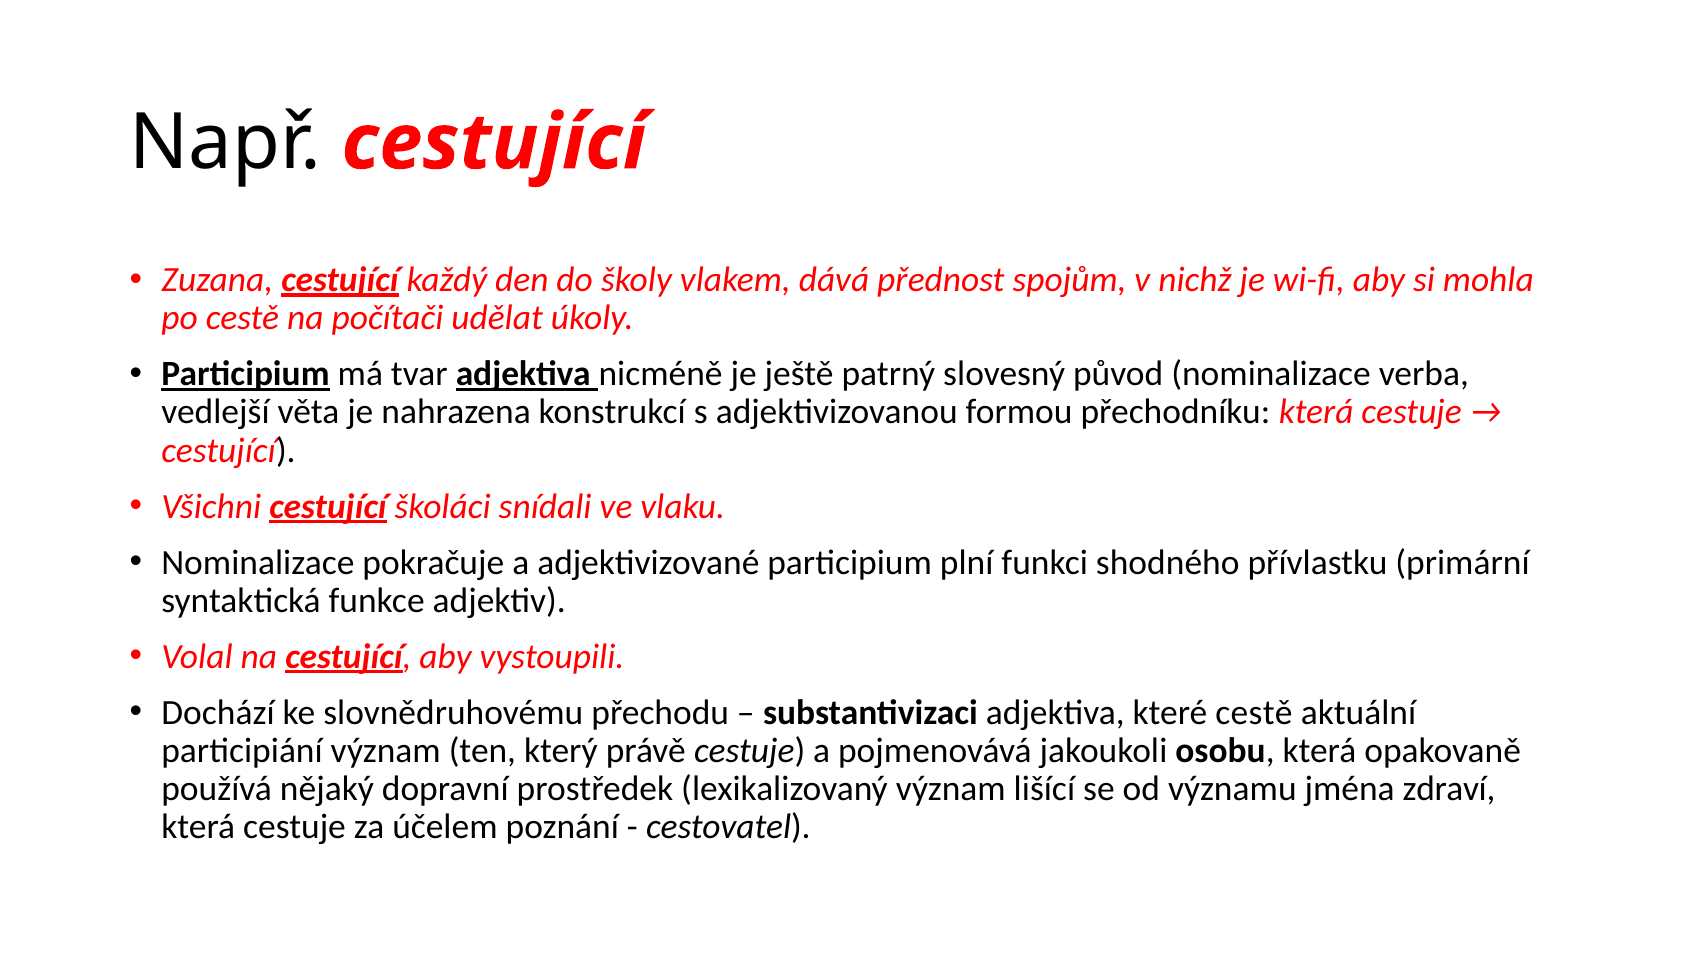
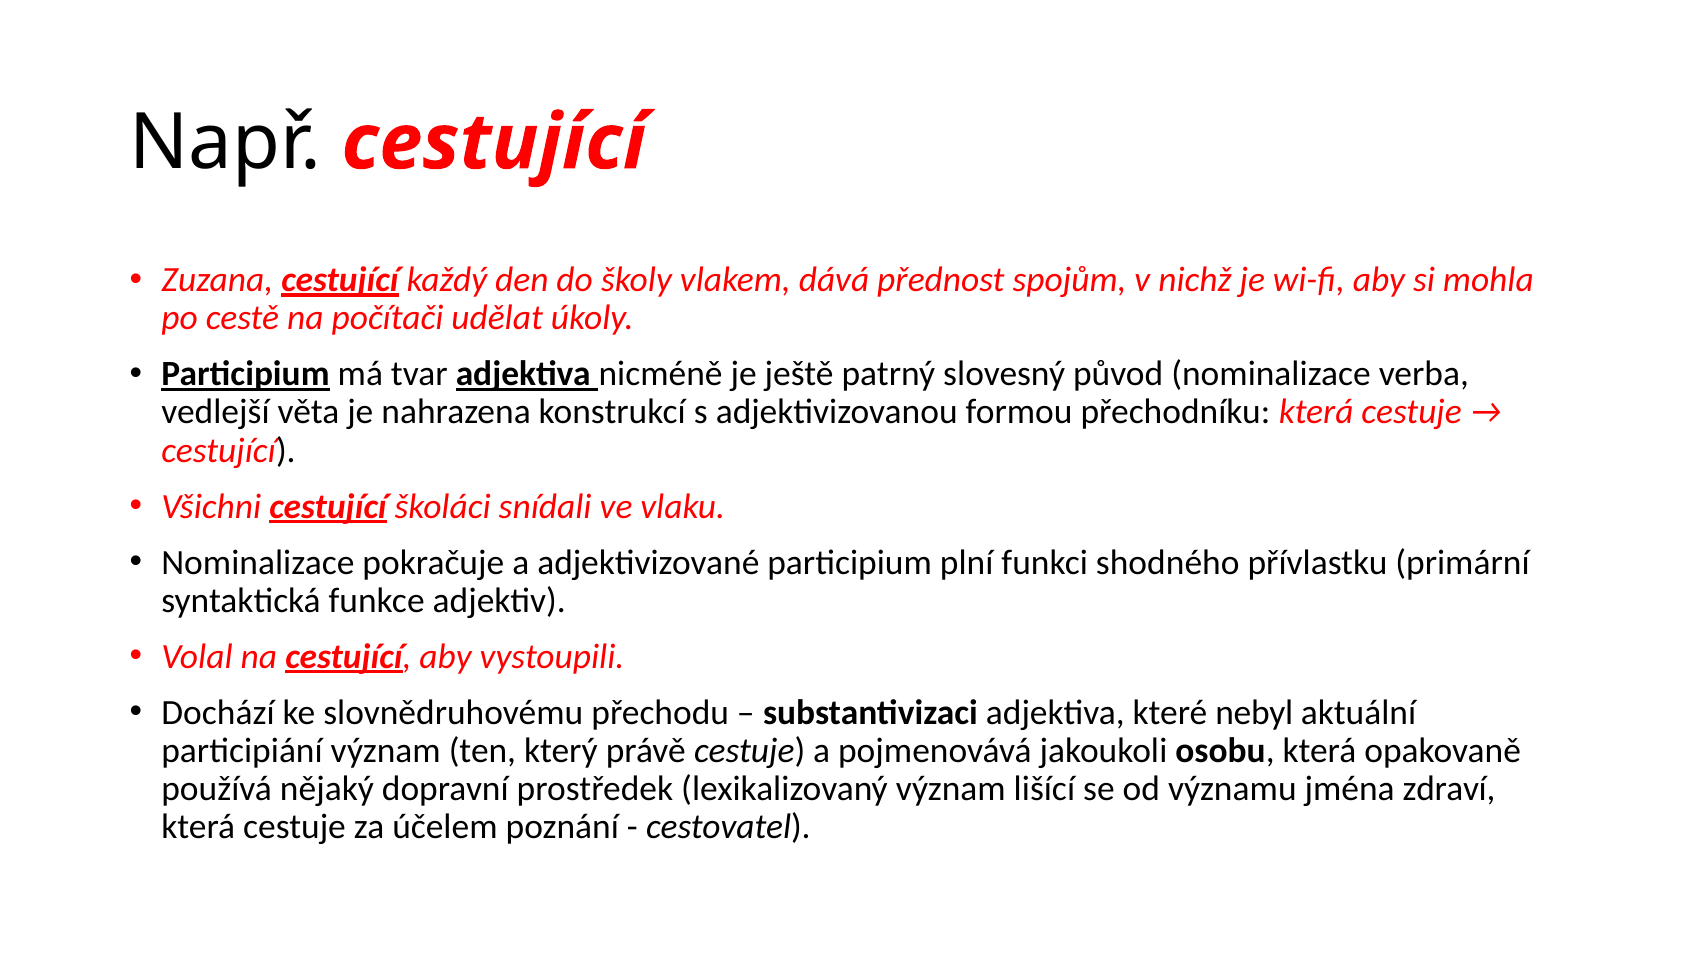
které cestě: cestě -> nebyl
